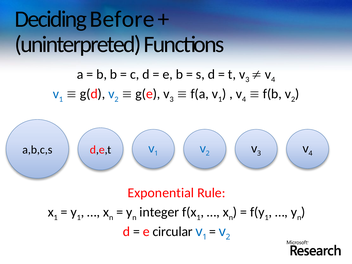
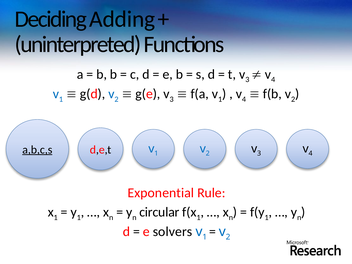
Before: Before -> Adding
a,b,c,s underline: none -> present
integer: integer -> circular
circular: circular -> solvers
